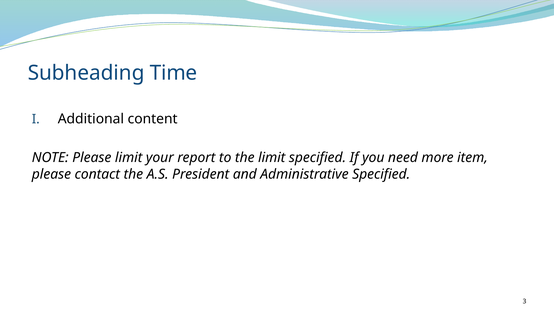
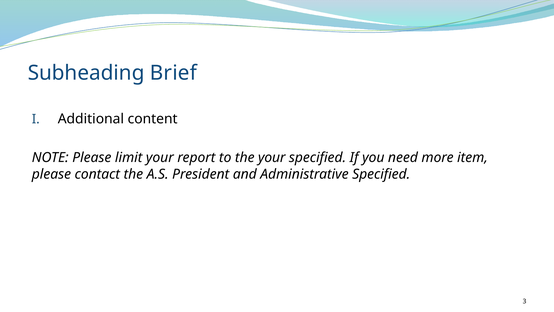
Time: Time -> Brief
the limit: limit -> your
